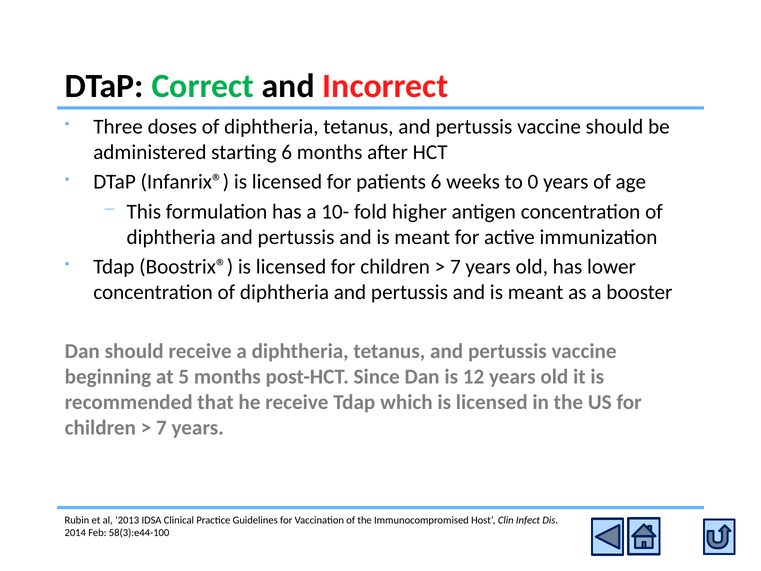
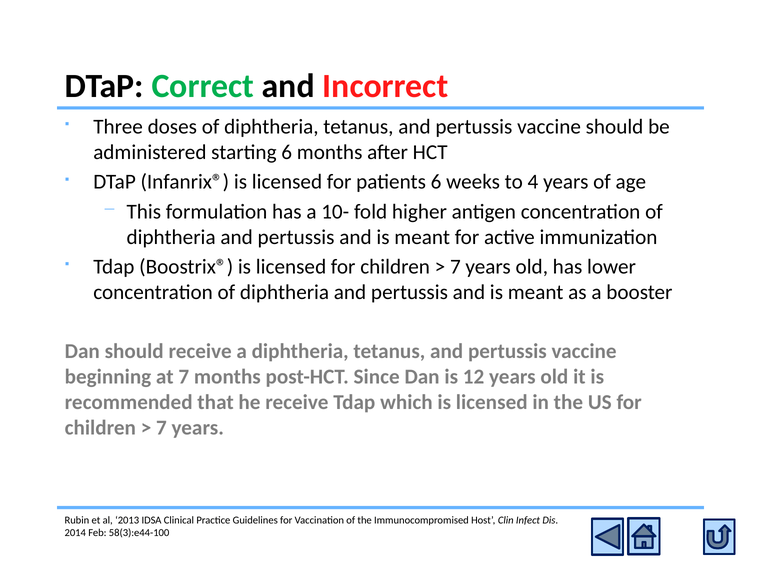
0: 0 -> 4
at 5: 5 -> 7
